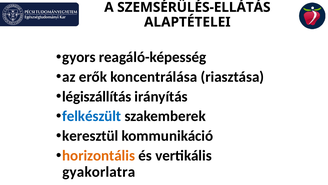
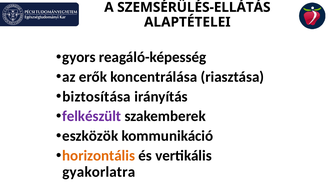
légiszállítás: légiszállítás -> biztosítása
felkészült colour: blue -> purple
keresztül: keresztül -> eszközök
